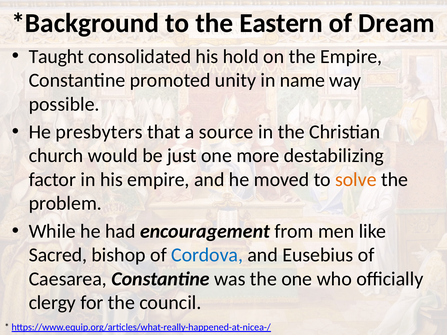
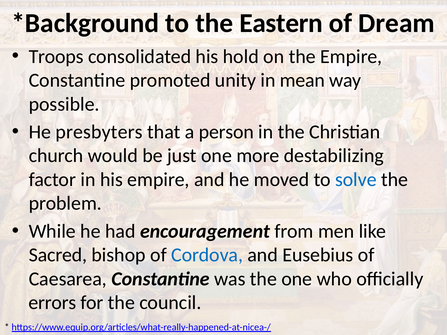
Taught: Taught -> Troops
name: name -> mean
source: source -> person
solve colour: orange -> blue
clergy: clergy -> errors
